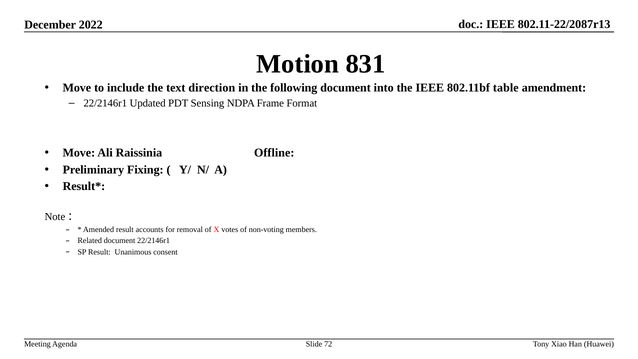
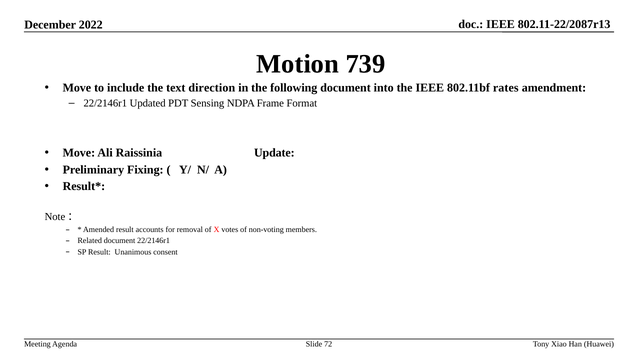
831: 831 -> 739
table: table -> rates
Offline: Offline -> Update
